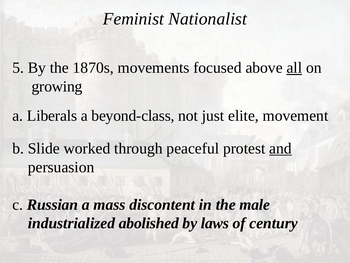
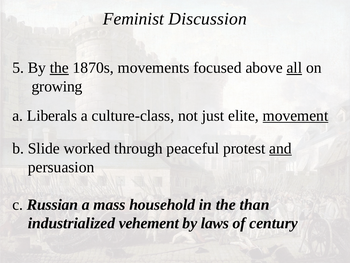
Nationalist: Nationalist -> Discussion
the at (59, 68) underline: none -> present
beyond-class: beyond-class -> culture-class
movement underline: none -> present
discontent: discontent -> household
male: male -> than
abolished: abolished -> vehement
